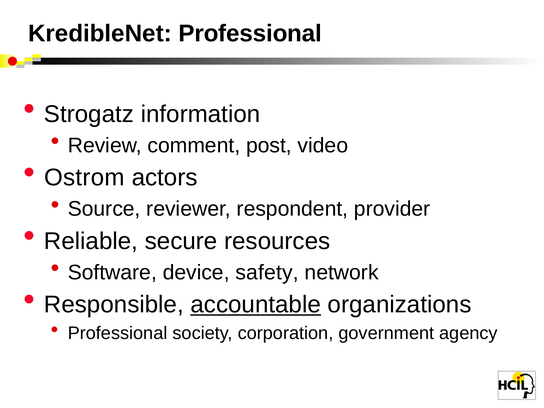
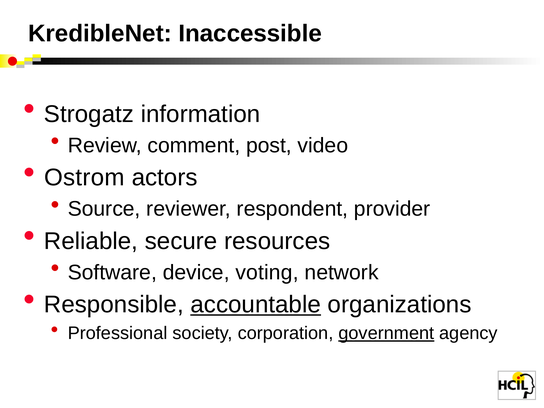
KredibleNet Professional: Professional -> Inaccessible
safety: safety -> voting
government underline: none -> present
